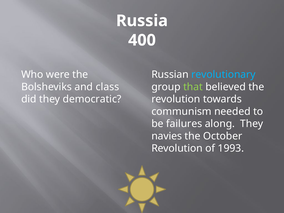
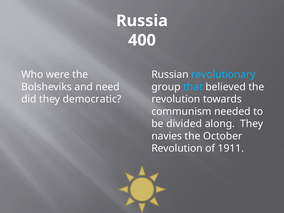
class: class -> need
that colour: light green -> light blue
failures: failures -> divided
1993: 1993 -> 1911
